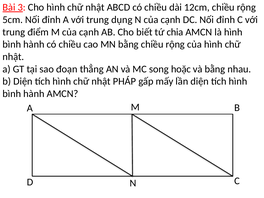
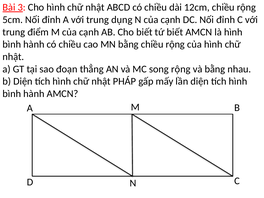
tứ chia: chia -> biết
song hoặc: hoặc -> rộng
